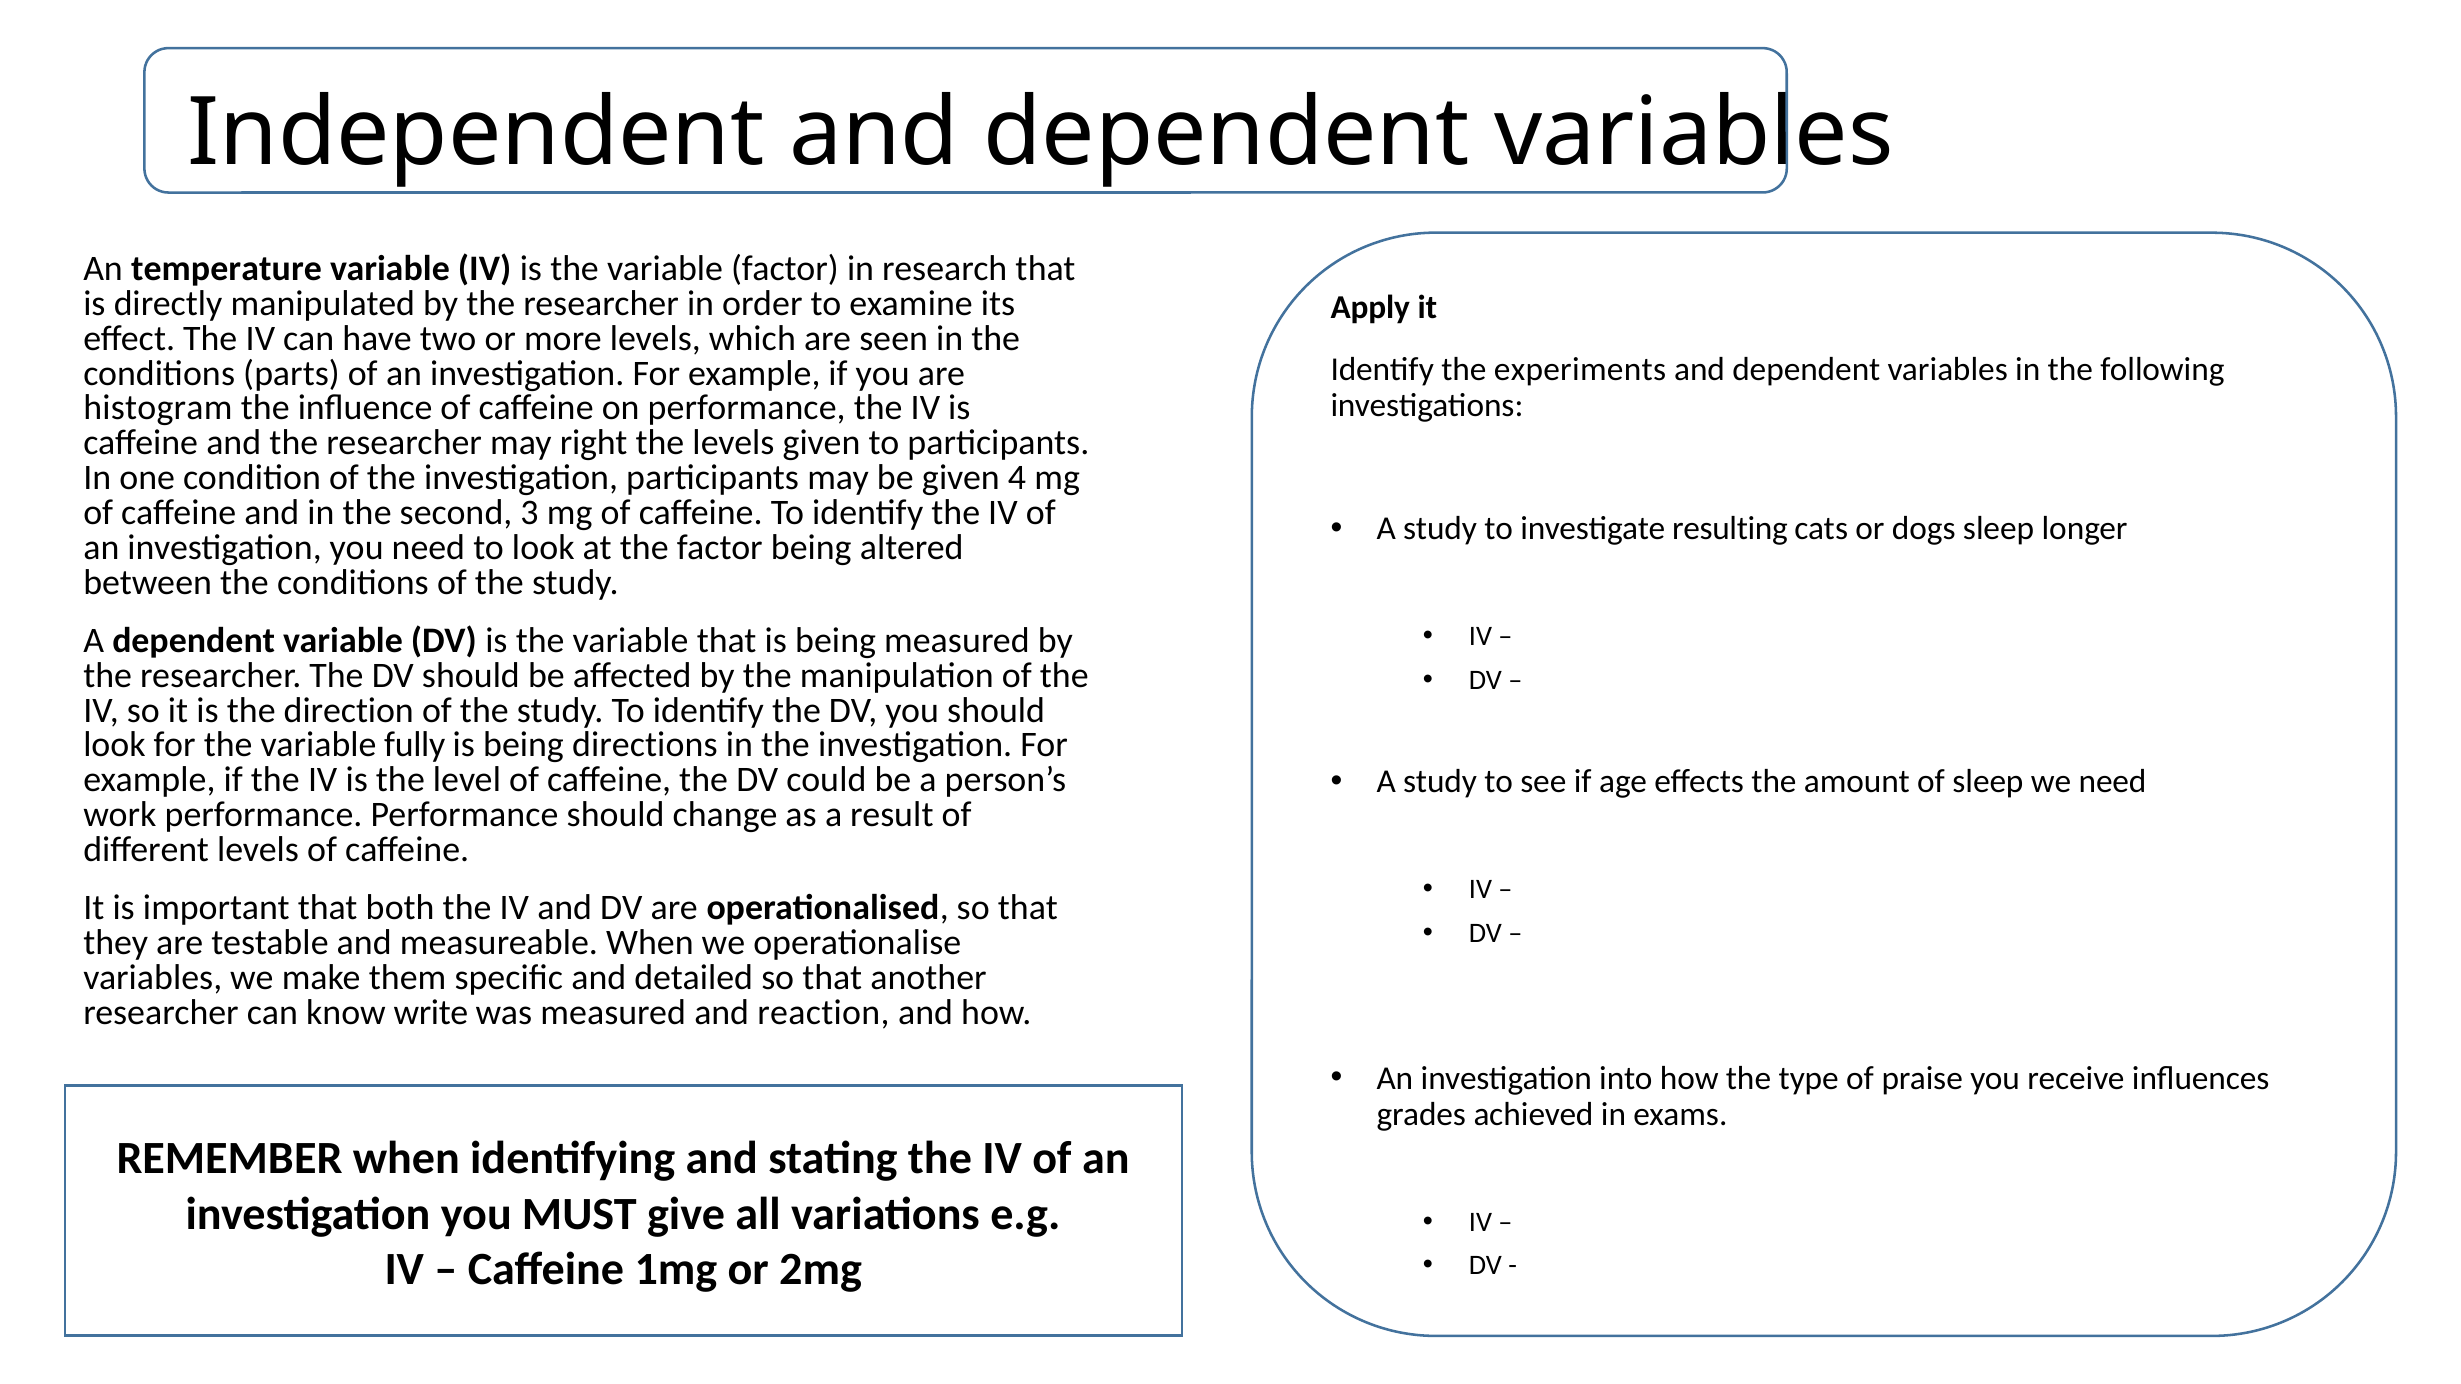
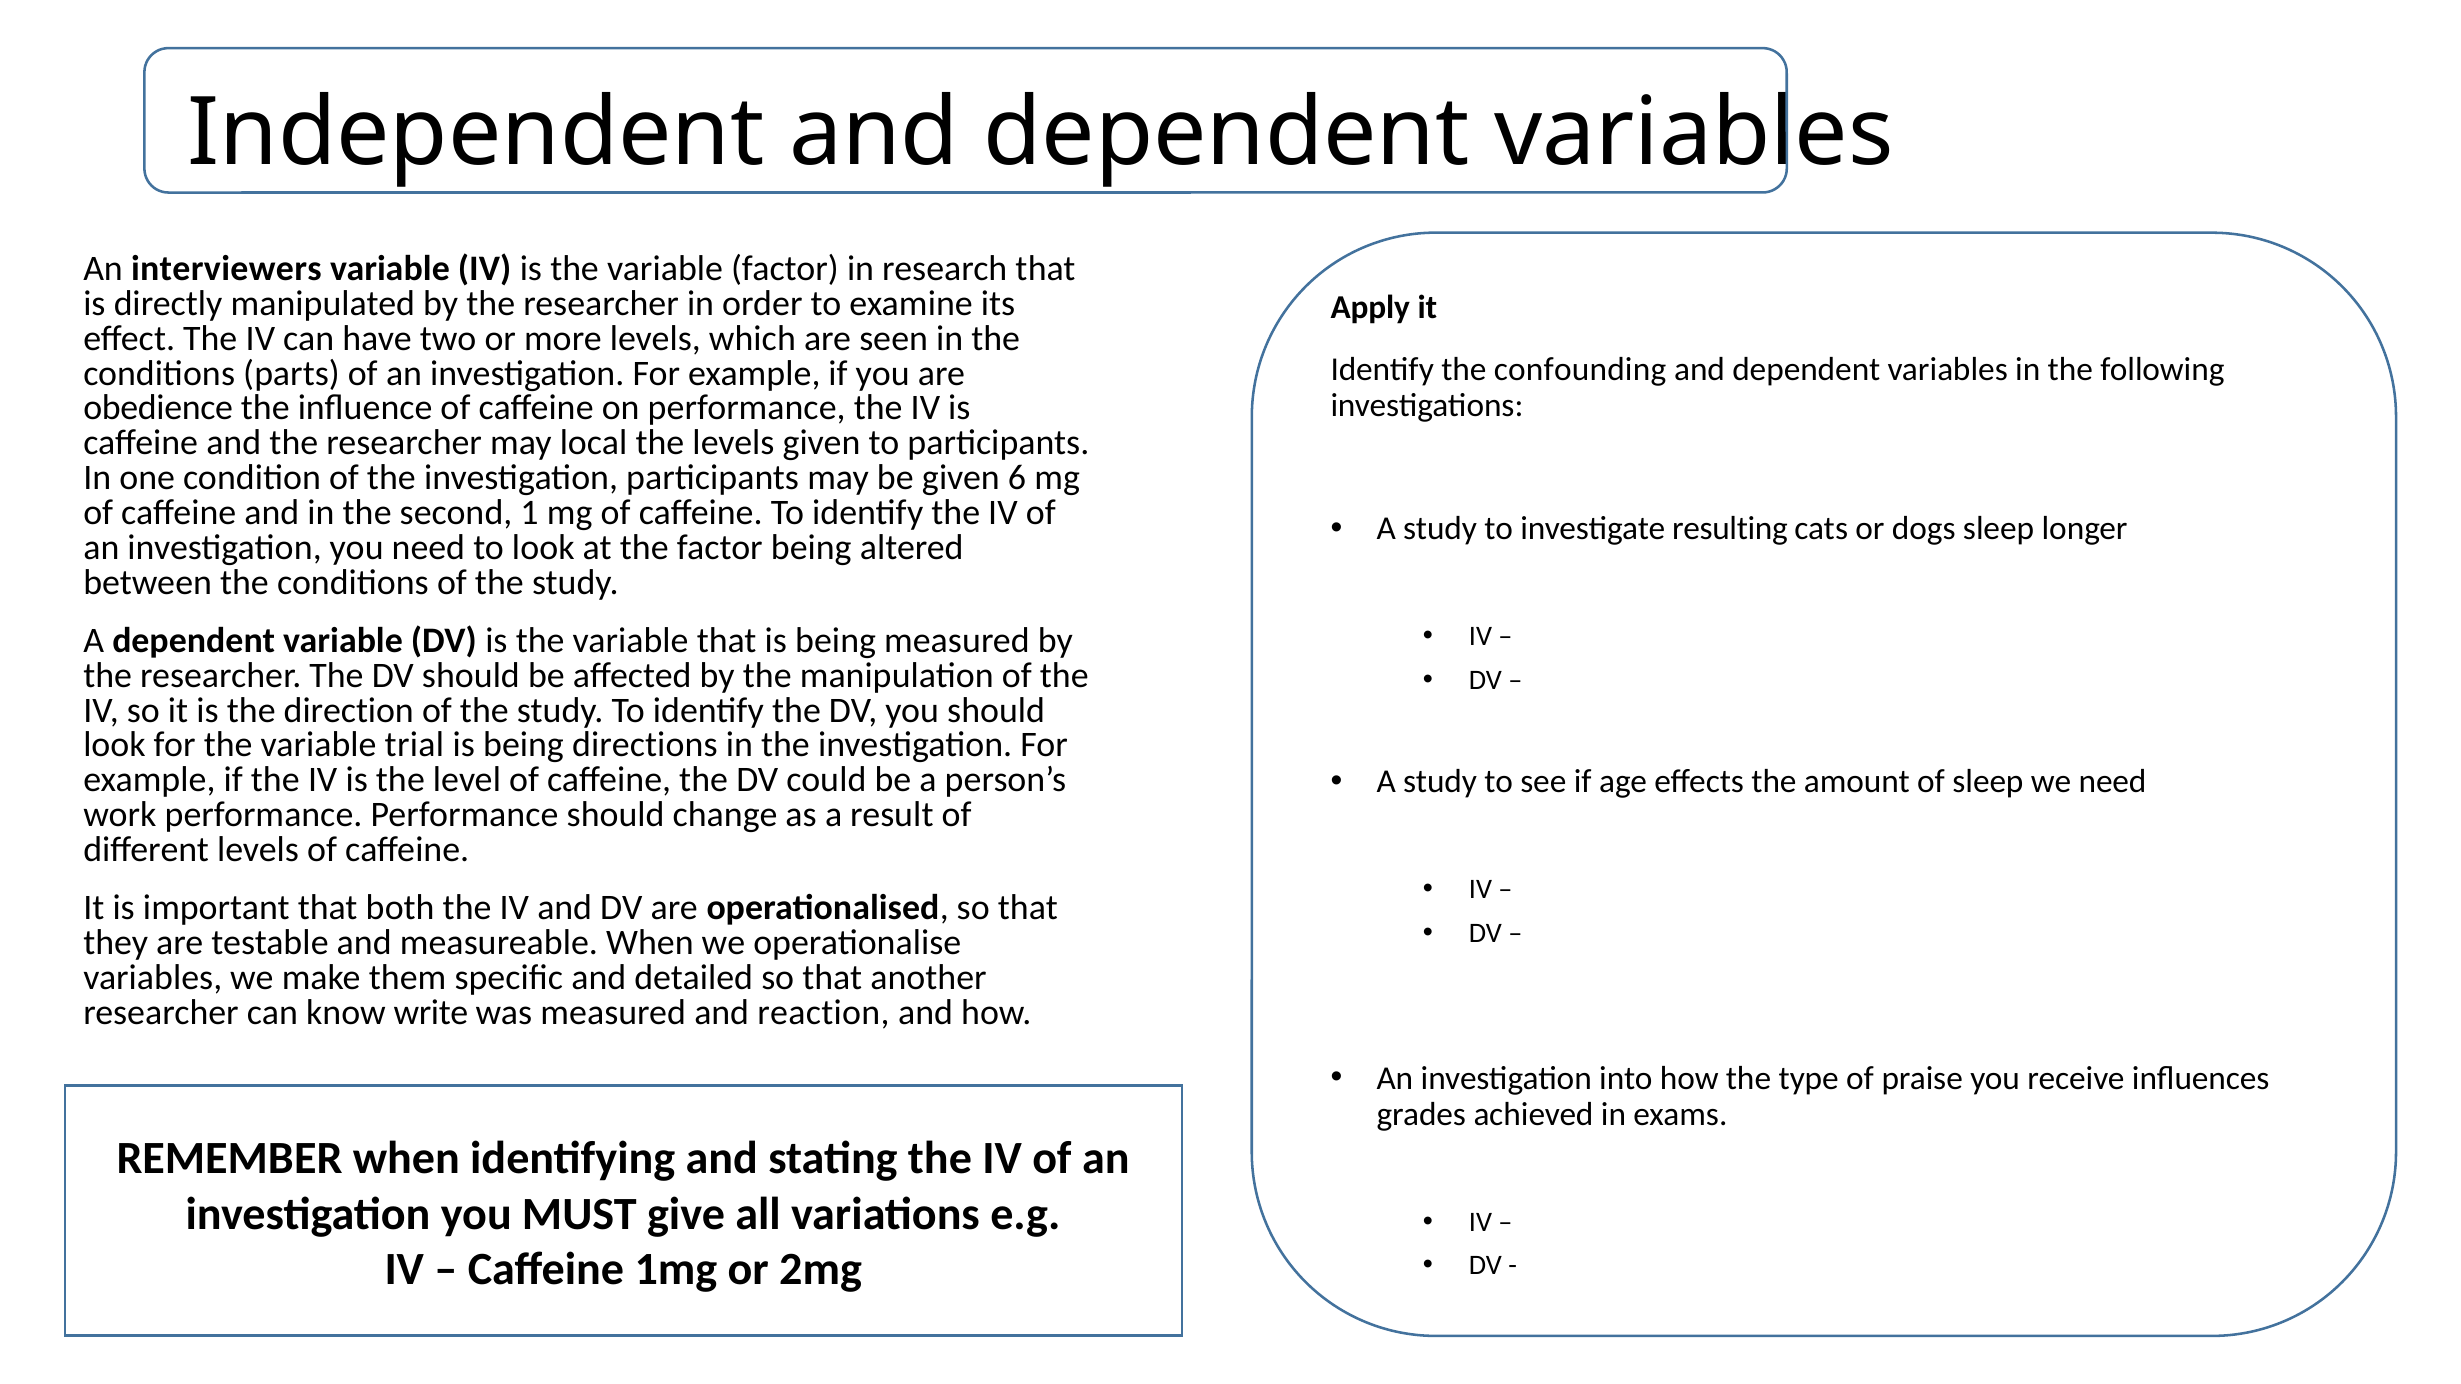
temperature: temperature -> interviewers
experiments: experiments -> confounding
histogram: histogram -> obedience
right: right -> local
4: 4 -> 6
3: 3 -> 1
fully: fully -> trial
